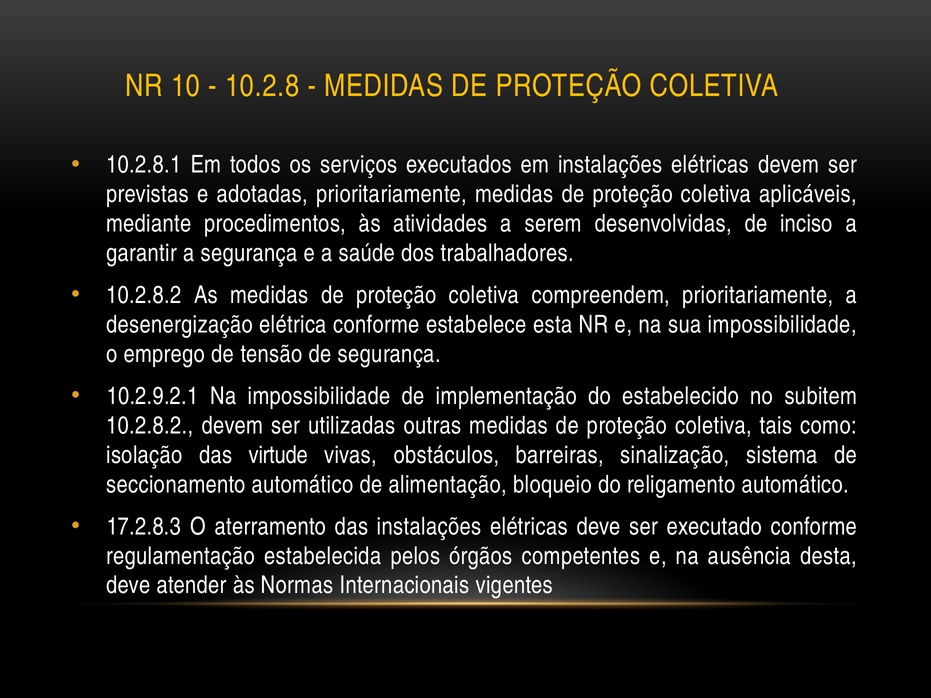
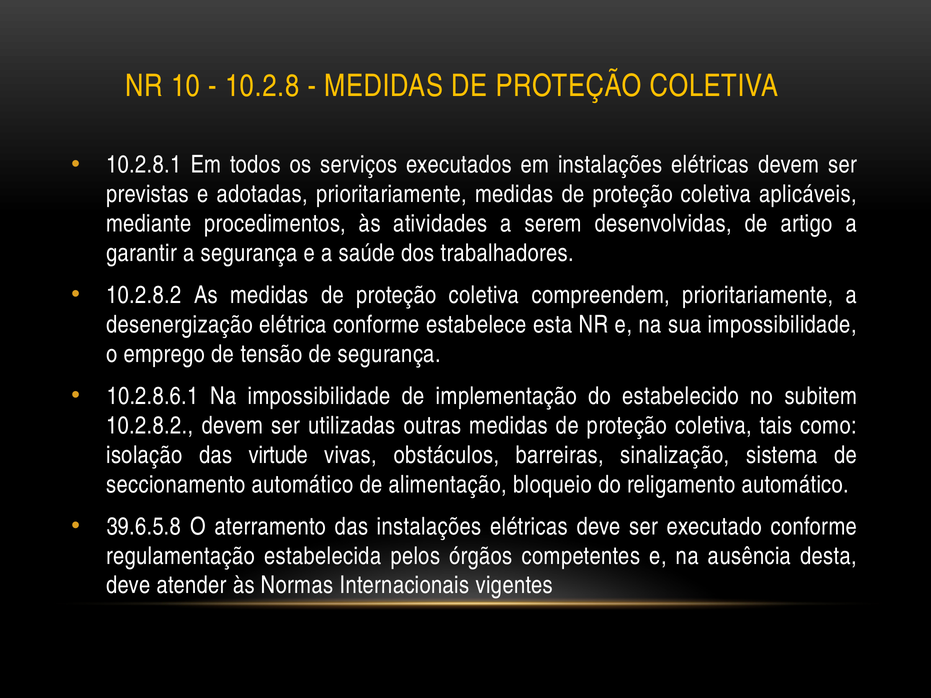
inciso: inciso -> artigo
10.2.9.2.1: 10.2.9.2.1 -> 10.2.8.6.1
17.2.8.3: 17.2.8.3 -> 39.6.5.8
